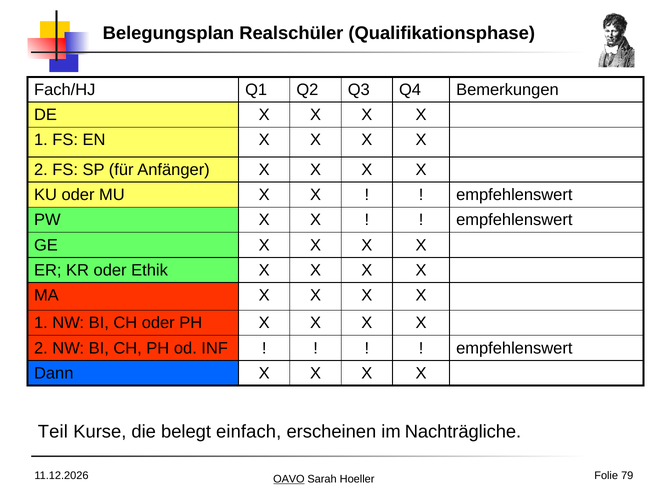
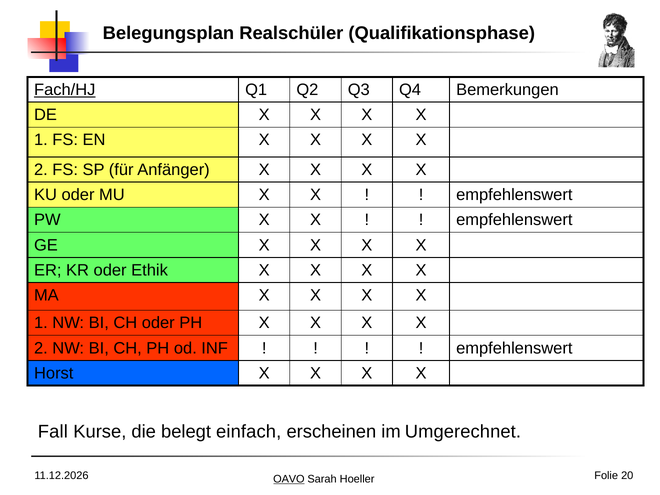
Fach/HJ underline: none -> present
Dann: Dann -> Horst
Teil: Teil -> Fall
Nachträgliche: Nachträgliche -> Umgerechnet
79: 79 -> 20
